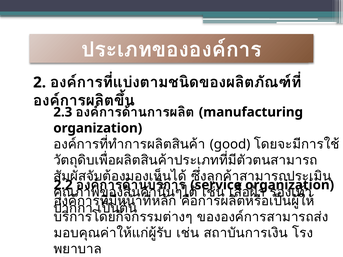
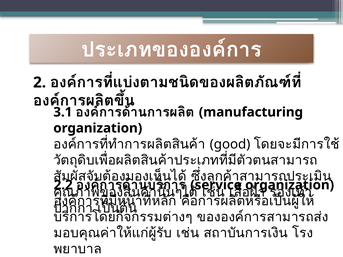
2.3: 2.3 -> 3.1
